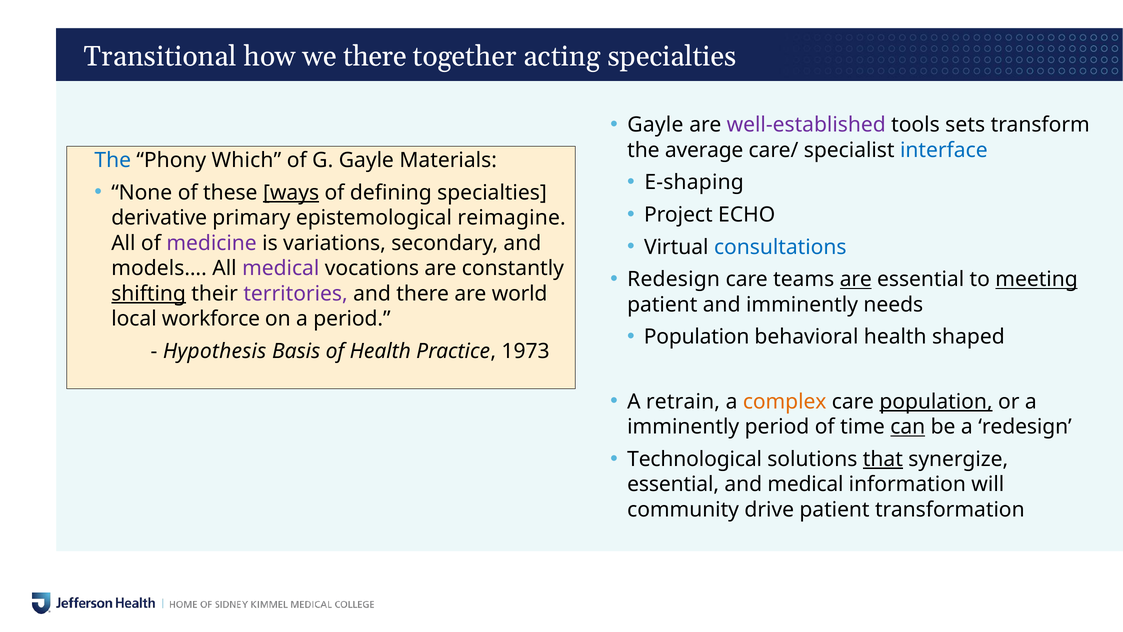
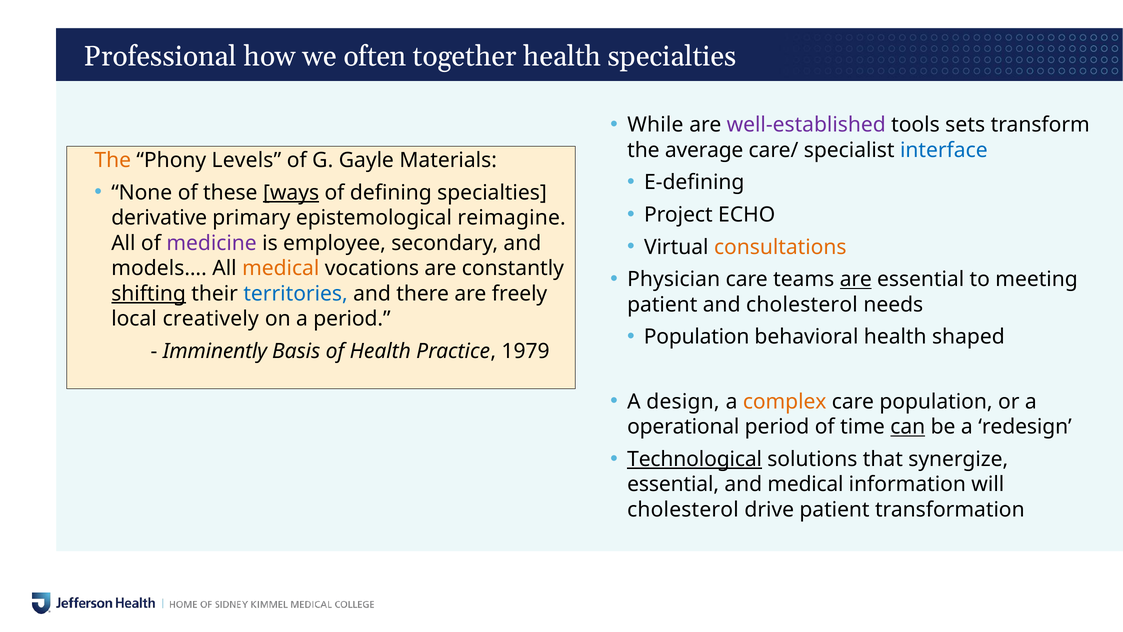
Transitional: Transitional -> Professional
we there: there -> often
together acting: acting -> health
Gayle at (655, 125): Gayle -> While
The at (113, 160) colour: blue -> orange
Which: Which -> Levels
E-shaping: E-shaping -> E-defining
consultations colour: blue -> orange
variations: variations -> employee
medical at (281, 268) colour: purple -> orange
Redesign at (674, 279): Redesign -> Physician
meeting underline: present -> none
territories colour: purple -> blue
world: world -> freely
and imminently: imminently -> cholesterol
workforce: workforce -> creatively
Hypothesis: Hypothesis -> Imminently
1973: 1973 -> 1979
retrain: retrain -> design
population at (936, 401) underline: present -> none
imminently at (683, 427): imminently -> operational
Technological underline: none -> present
that underline: present -> none
community at (683, 510): community -> cholesterol
